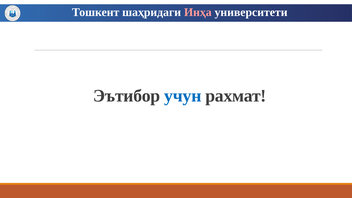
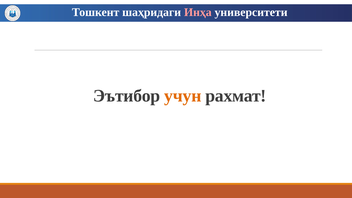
учун colour: blue -> orange
